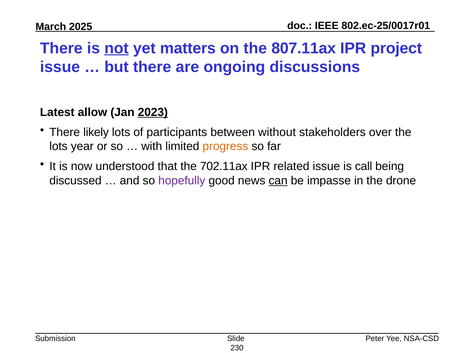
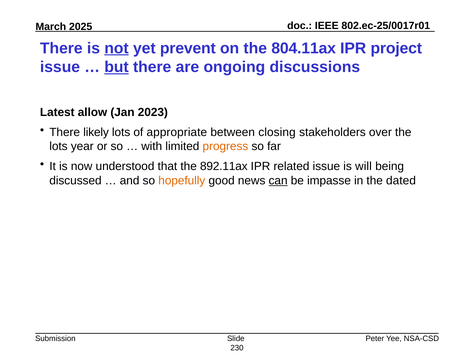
matters: matters -> prevent
807.11ax: 807.11ax -> 804.11ax
but underline: none -> present
2023 underline: present -> none
participants: participants -> appropriate
without: without -> closing
702.11ax: 702.11ax -> 892.11ax
call: call -> will
hopefully colour: purple -> orange
drone: drone -> dated
